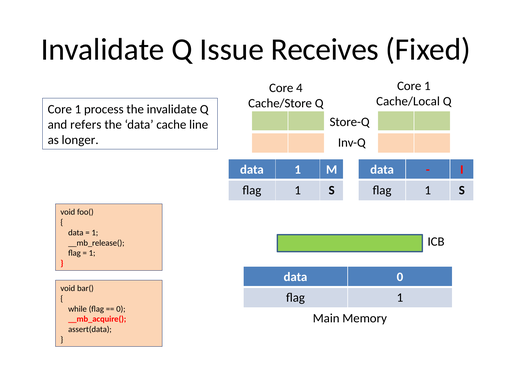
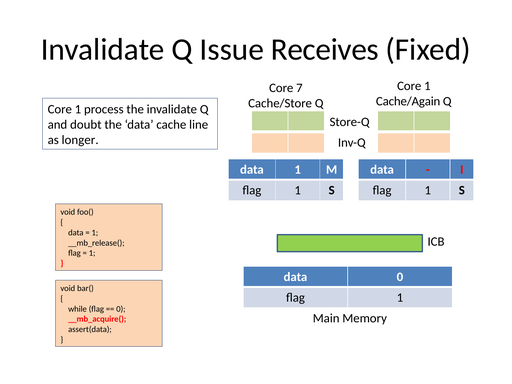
4: 4 -> 7
Cache/Local: Cache/Local -> Cache/Again
refers: refers -> doubt
